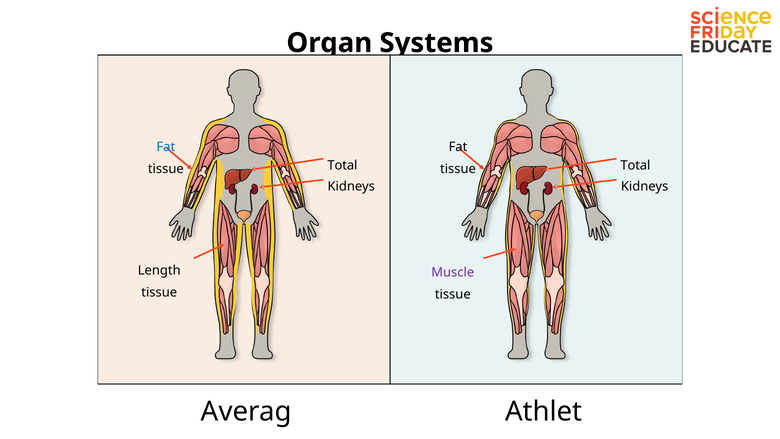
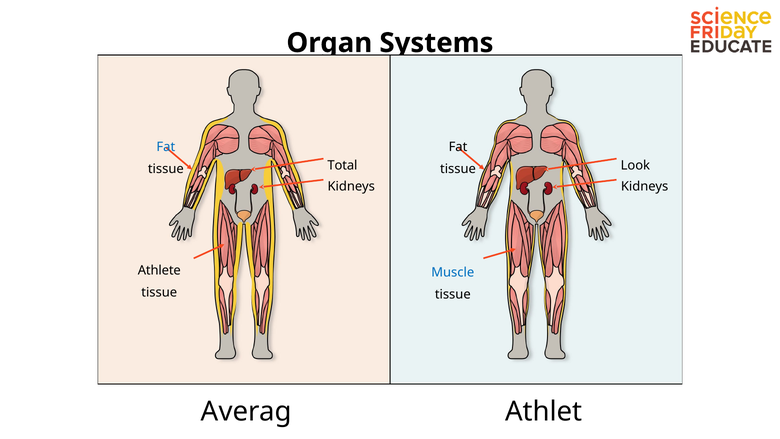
Total at (635, 165): Total -> Look
Length: Length -> Athlete
Muscle colour: purple -> blue
